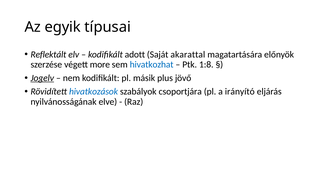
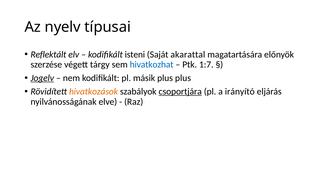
egyik: egyik -> nyelv
adott: adott -> isteni
more: more -> tárgy
1:8: 1:8 -> 1:7
plus jövő: jövő -> plus
hivatkozások colour: blue -> orange
csoportjára underline: none -> present
